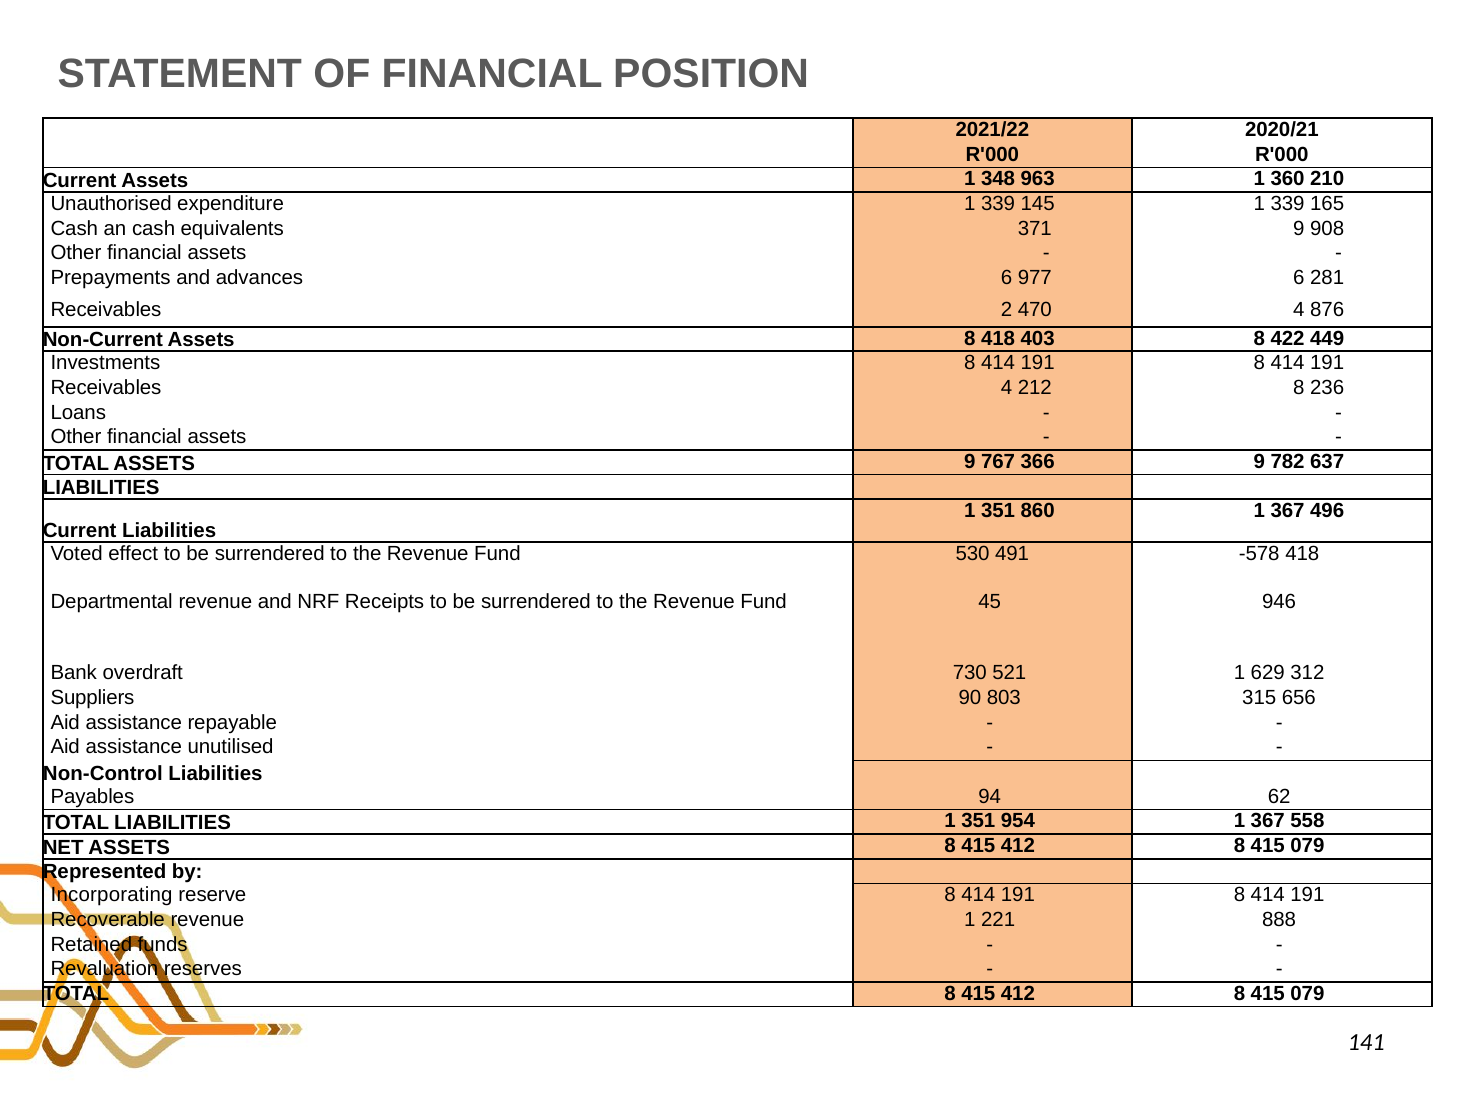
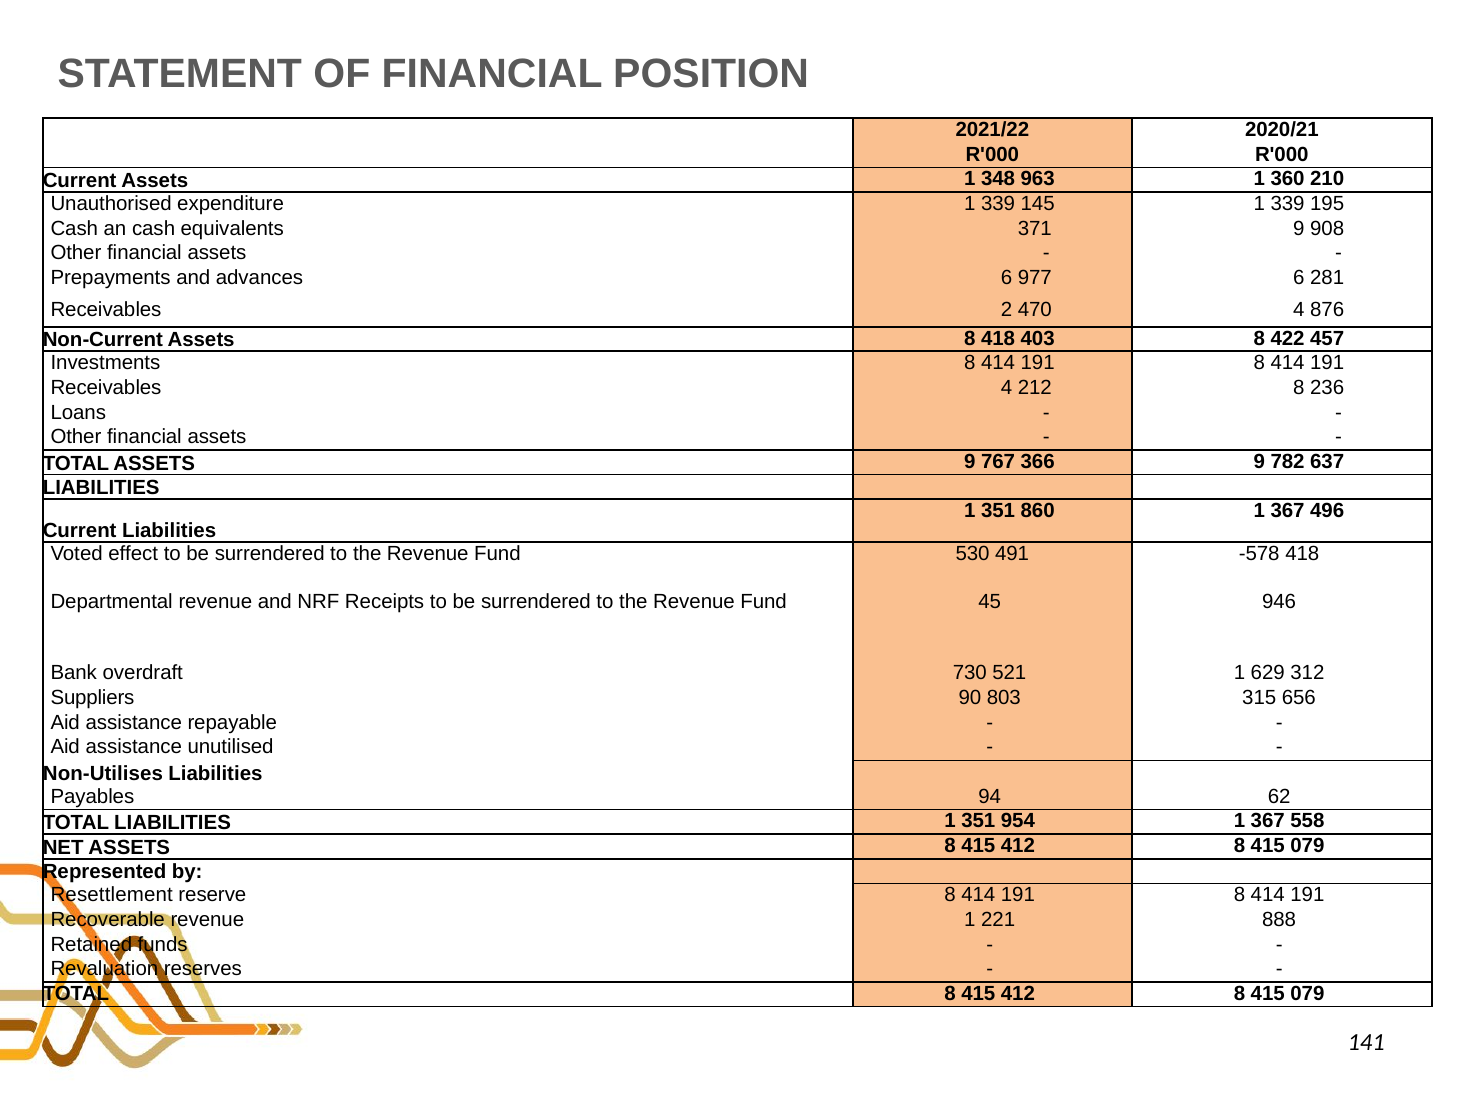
165: 165 -> 195
449: 449 -> 457
Non-Control: Non-Control -> Non-Utilises
Incorporating: Incorporating -> Resettlement
